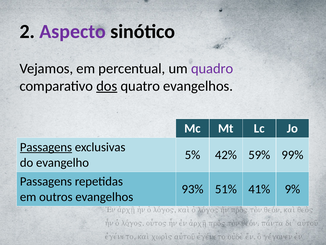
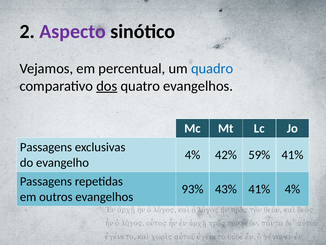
quadro colour: purple -> blue
Passagens at (46, 147) underline: present -> none
5% at (193, 155): 5% -> 4%
59% 99%: 99% -> 41%
51%: 51% -> 43%
41% 9%: 9% -> 4%
